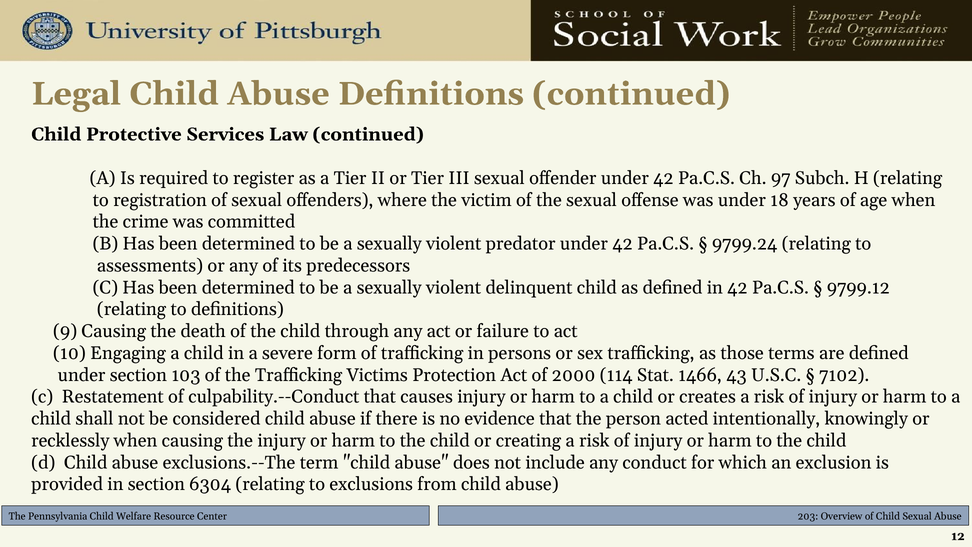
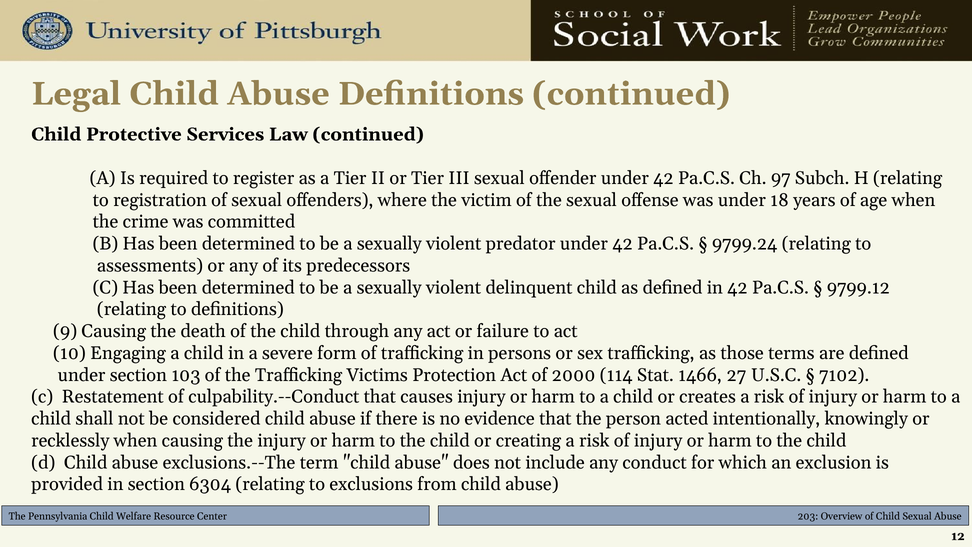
43: 43 -> 27
